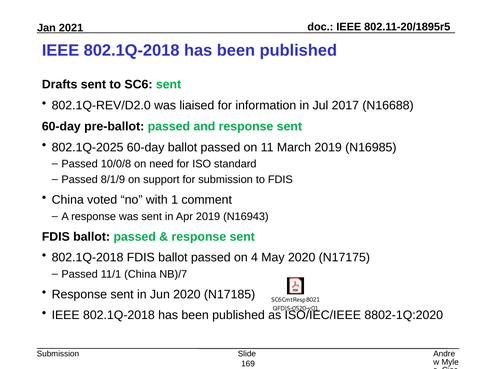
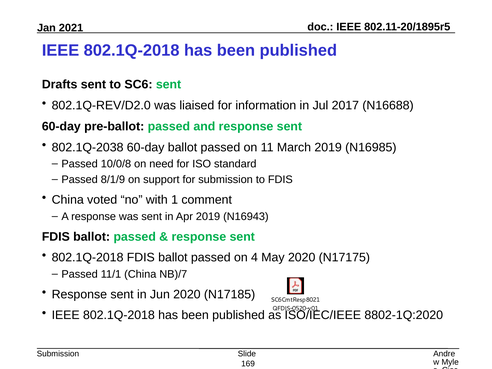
802.1Q-2025: 802.1Q-2025 -> 802.1Q-2038
